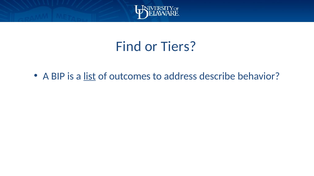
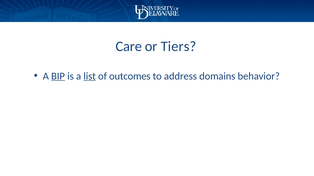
Find: Find -> Care
BIP underline: none -> present
describe: describe -> domains
